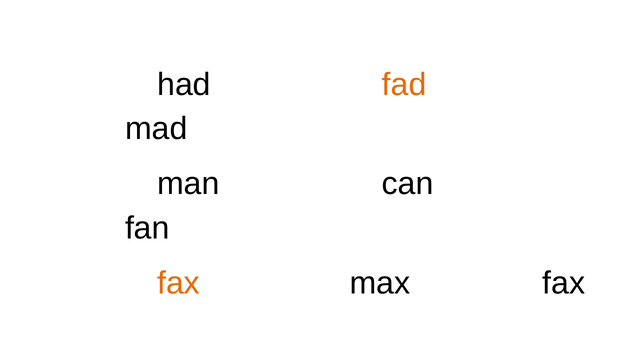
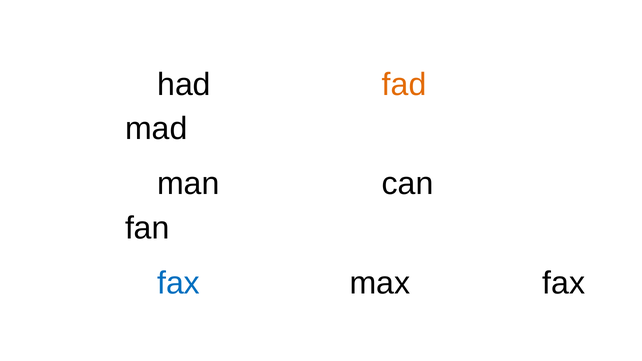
fax at (179, 283) colour: orange -> blue
